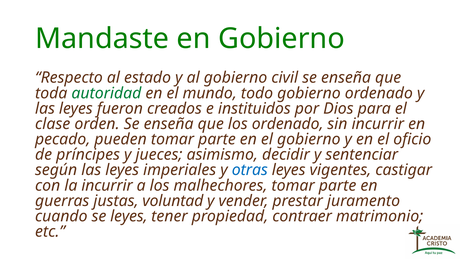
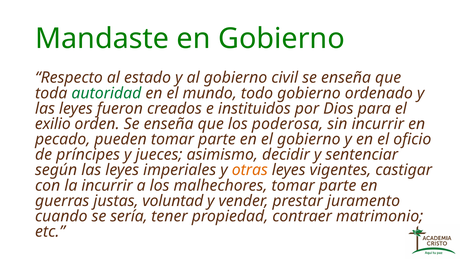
clase: clase -> exilio
los ordenado: ordenado -> poderosa
otras colour: blue -> orange
se leyes: leyes -> sería
